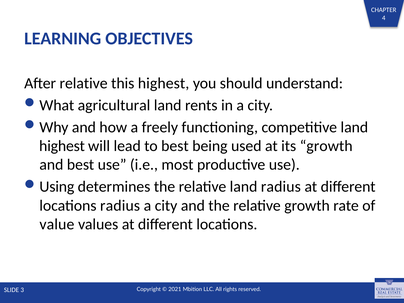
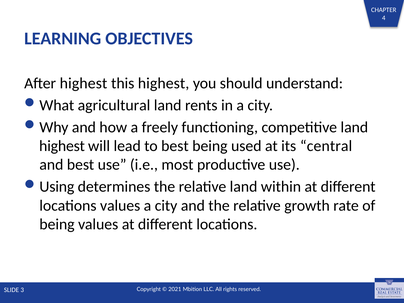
After relative: relative -> highest
its growth: growth -> central
land radius: radius -> within
locations radius: radius -> values
value at (57, 224): value -> being
